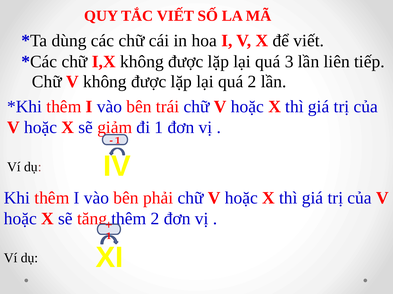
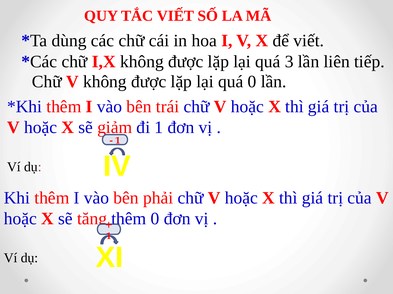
quá 2: 2 -> 0
thêm 2: 2 -> 0
